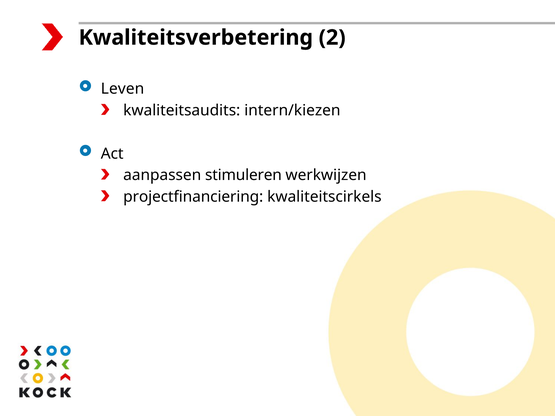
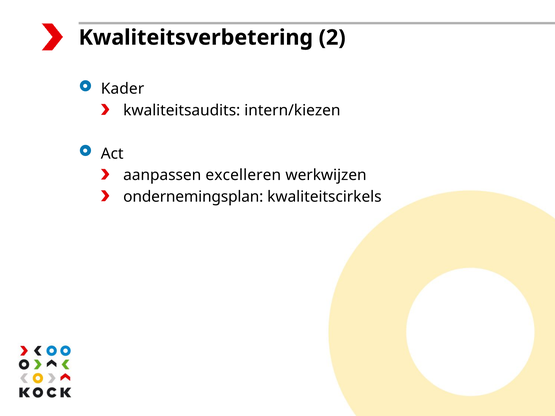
Leven: Leven -> Kader
stimuleren: stimuleren -> excelleren
projectfinanciering: projectfinanciering -> ondernemingsplan
